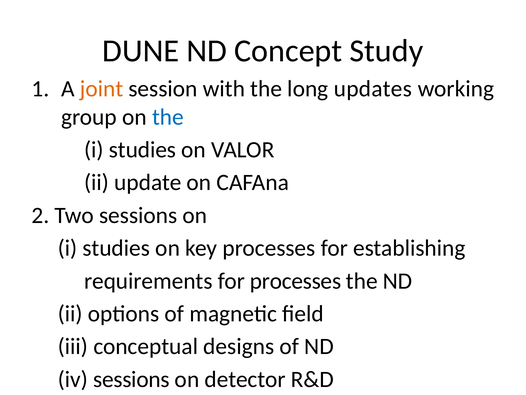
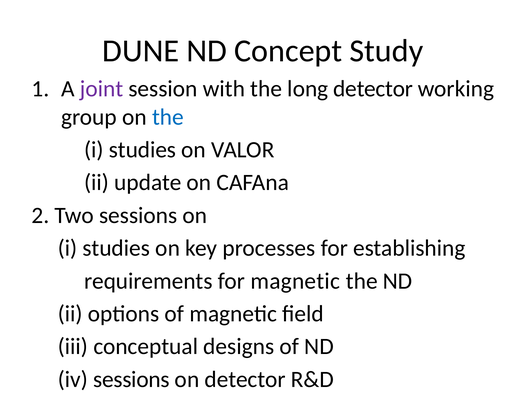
joint colour: orange -> purple
long updates: updates -> detector
for processes: processes -> magnetic
